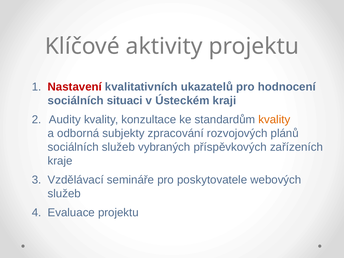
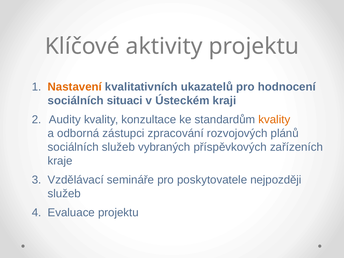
Nastavení colour: red -> orange
subjekty: subjekty -> zástupci
webových: webových -> nejpozději
